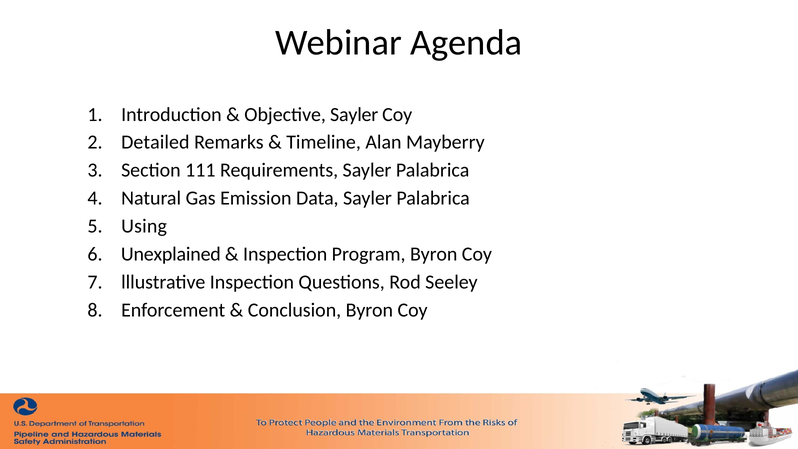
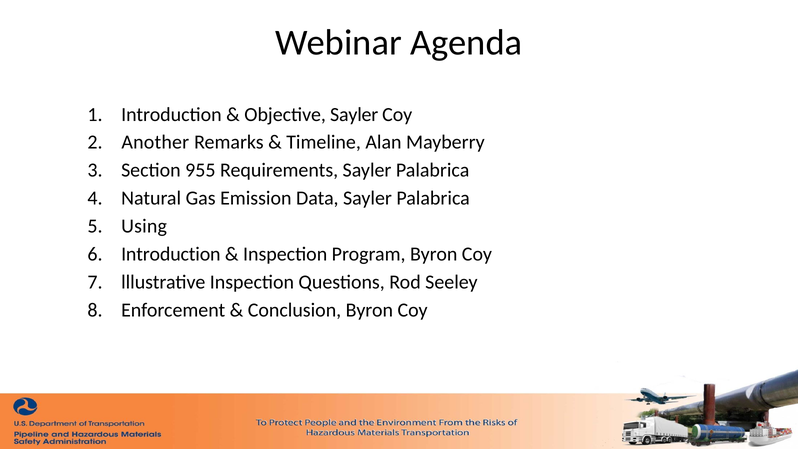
Detailed: Detailed -> Another
111: 111 -> 955
Unexplained at (171, 254): Unexplained -> Introduction
